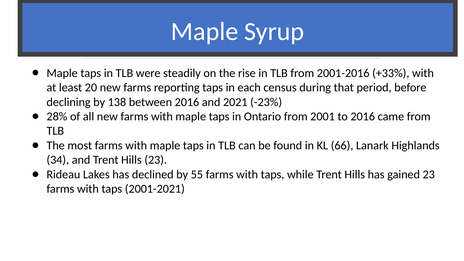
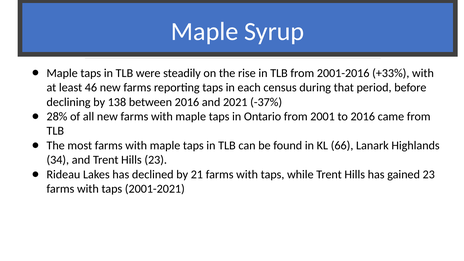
20: 20 -> 46
-23%: -23% -> -37%
55: 55 -> 21
